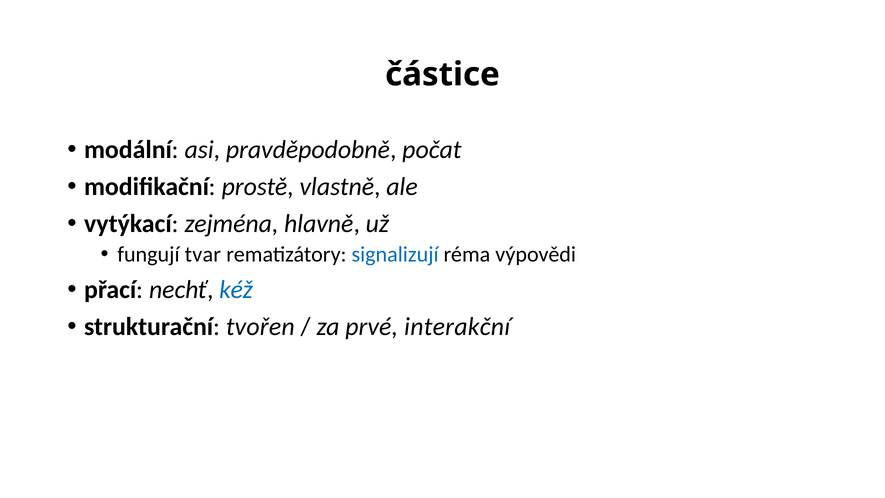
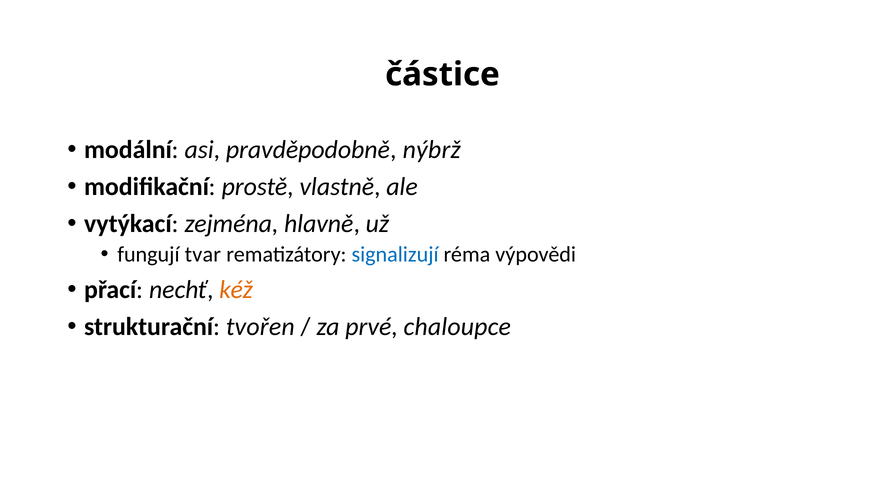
počat: počat -> nýbrž
kéž colour: blue -> orange
interakční: interakční -> chaloupce
